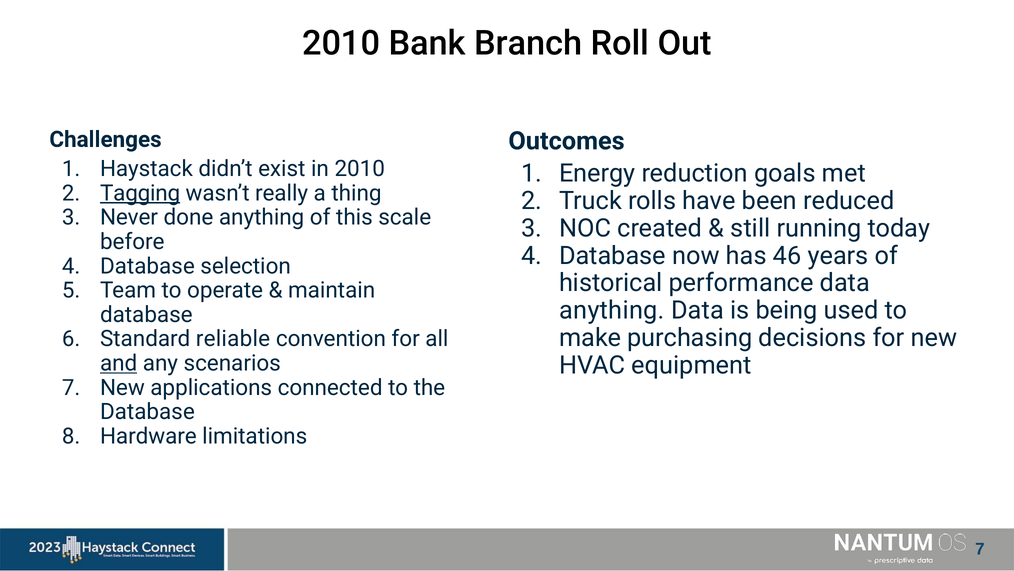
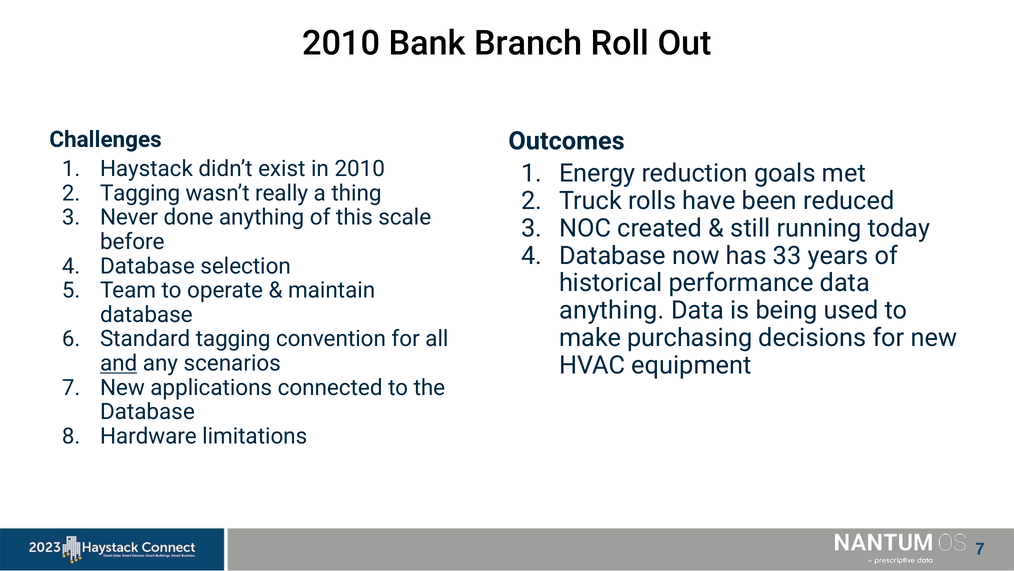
Tagging at (140, 193) underline: present -> none
46: 46 -> 33
Standard reliable: reliable -> tagging
